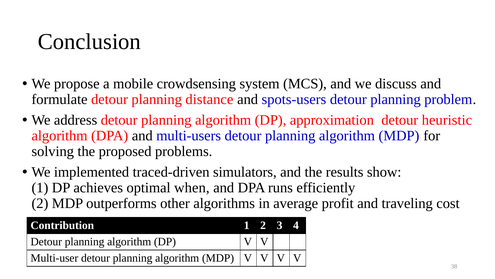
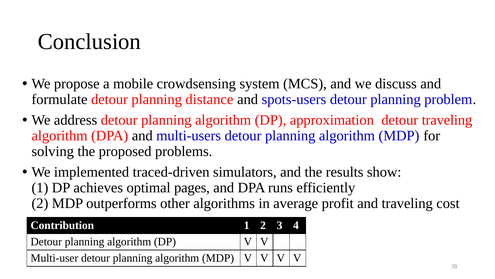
detour heuristic: heuristic -> traveling
when: when -> pages
